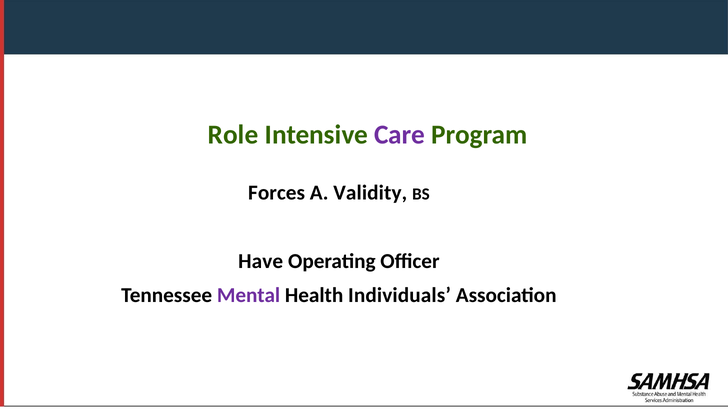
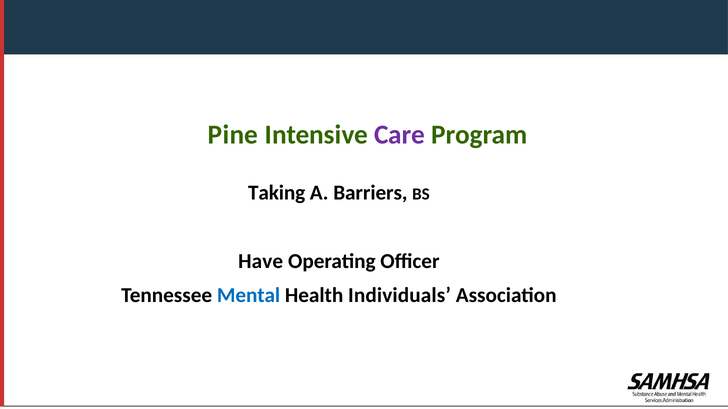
Role: Role -> Pine
Forces: Forces -> Taking
Validity: Validity -> Barriers
Mental colour: purple -> blue
